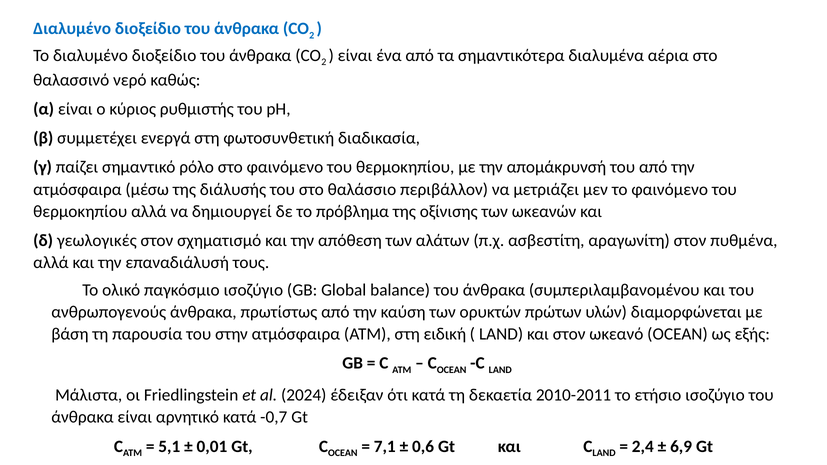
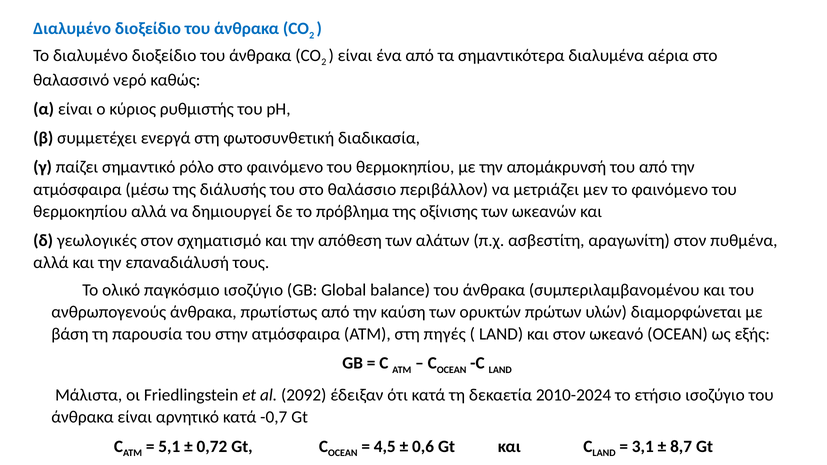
ειδική: ειδική -> πηγές
2024: 2024 -> 2092
2010-2011: 2010-2011 -> 2010-2024
0,01: 0,01 -> 0,72
7,1: 7,1 -> 4,5
2,4: 2,4 -> 3,1
6,9: 6,9 -> 8,7
